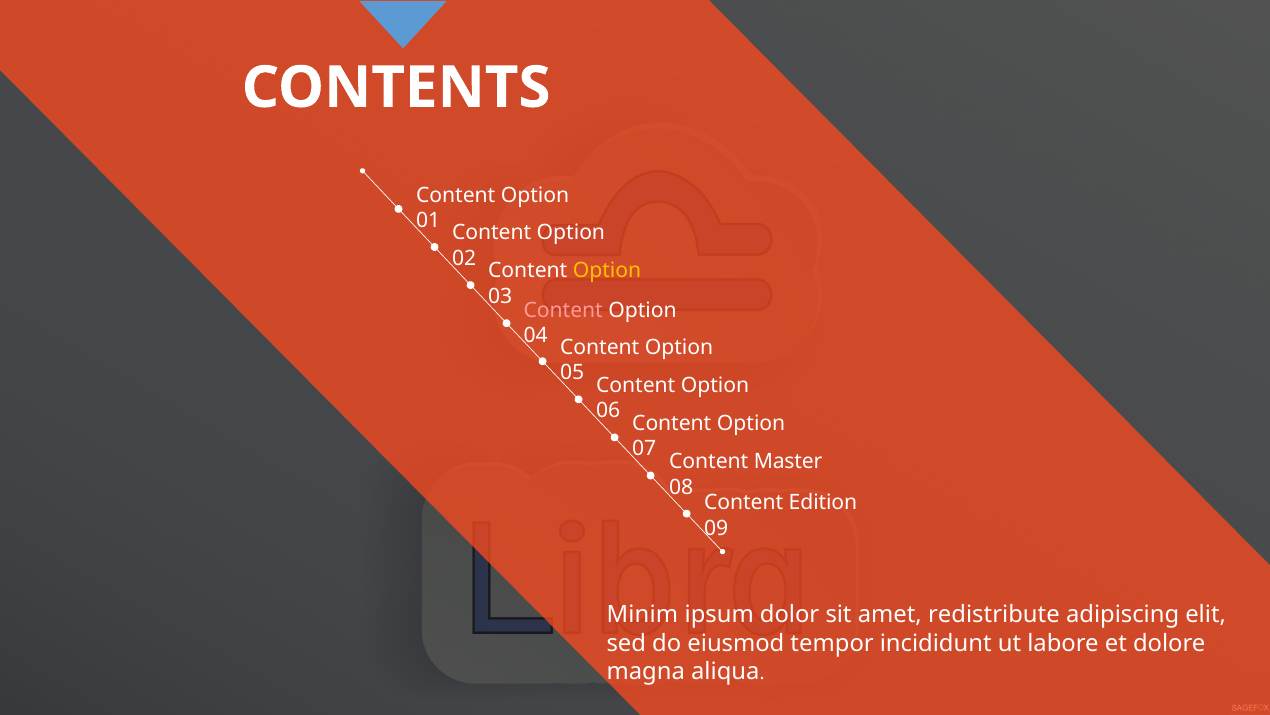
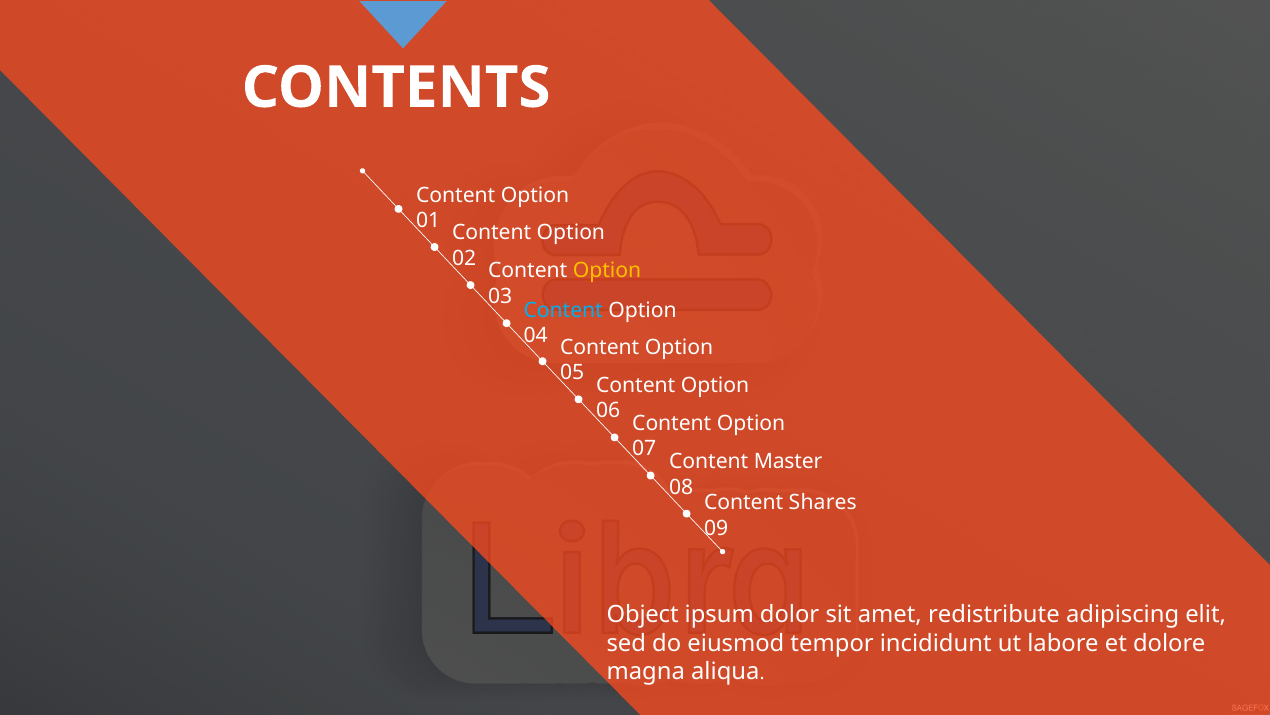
Content at (563, 310) colour: pink -> light blue
Edition: Edition -> Shares
Minim: Minim -> Object
